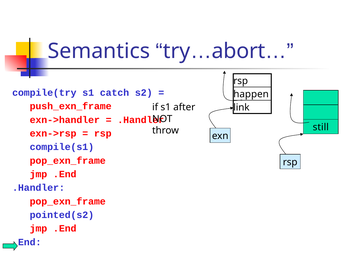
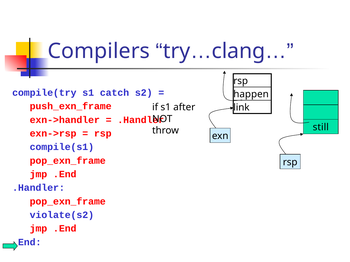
Semantics: Semantics -> Compilers
abort: abort -> clang
pointed(s2: pointed(s2 -> violate(s2
